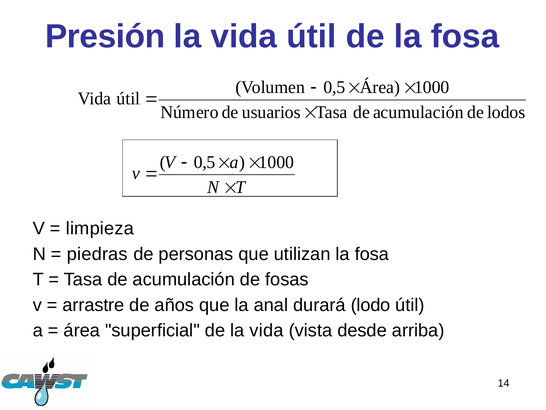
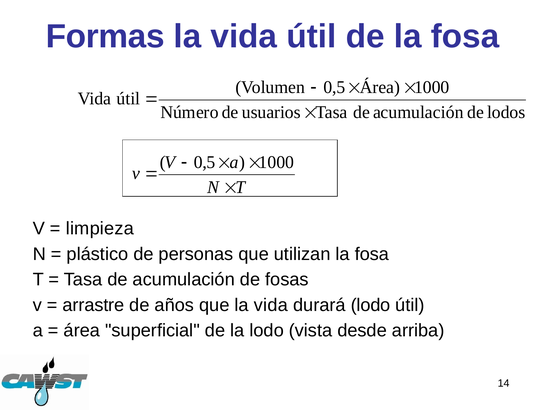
Presión: Presión -> Formas
piedras: piedras -> plástico
que la anal: anal -> vida
de la vida: vida -> lodo
